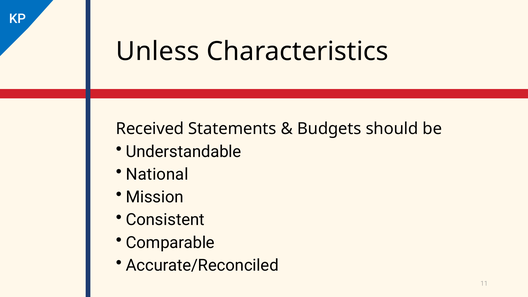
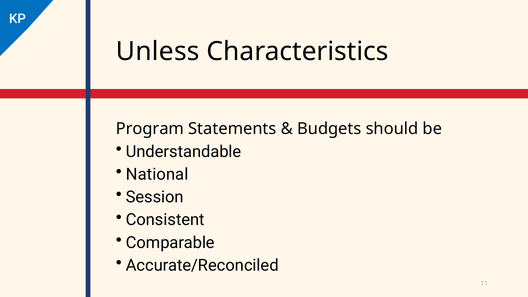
Received: Received -> Program
Mission: Mission -> Session
